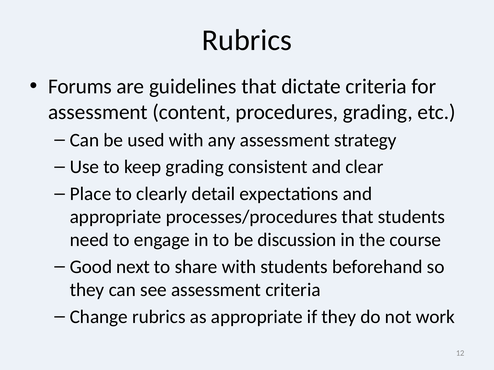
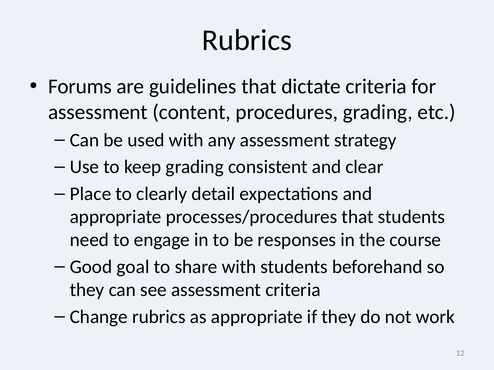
discussion: discussion -> responses
next: next -> goal
